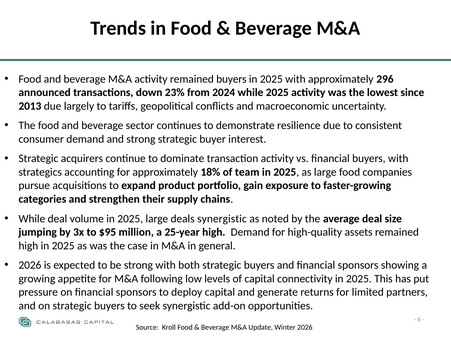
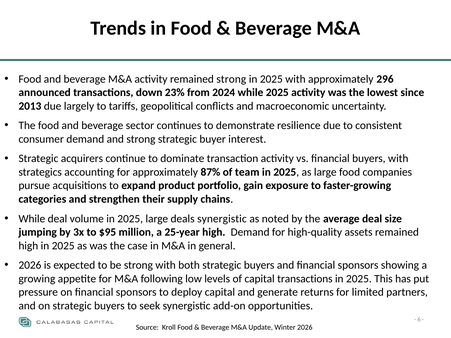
remained buyers: buyers -> strong
18%: 18% -> 87%
capital connectivity: connectivity -> transactions
